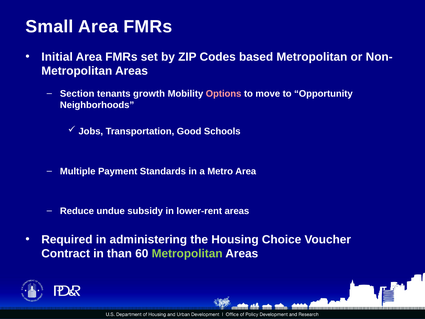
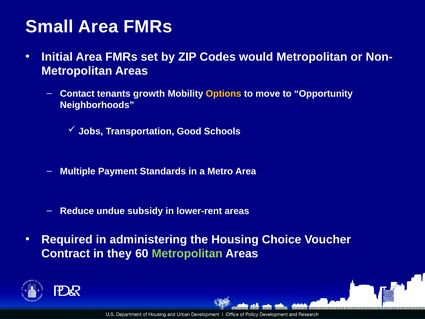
based: based -> would
Section: Section -> Contact
Options colour: pink -> yellow
than: than -> they
